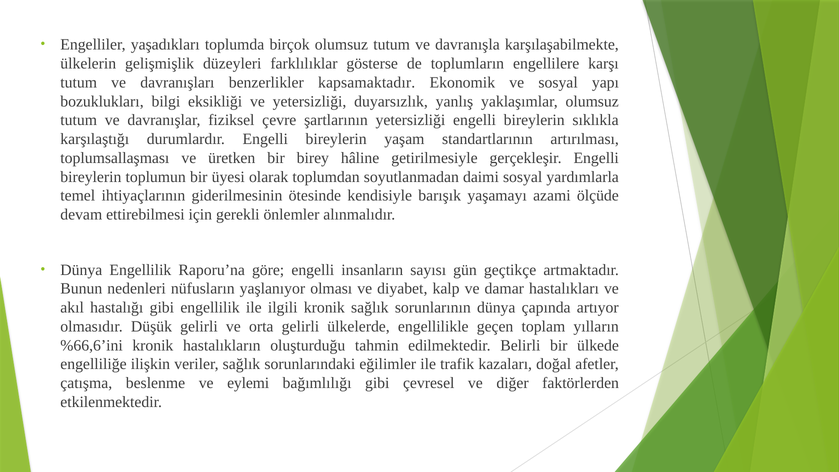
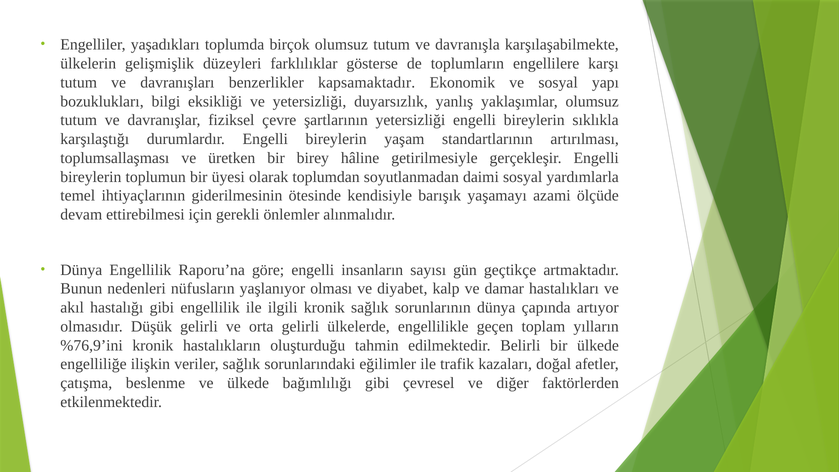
%66,6’ini: %66,6’ini -> %76,9’ini
ve eylemi: eylemi -> ülkede
